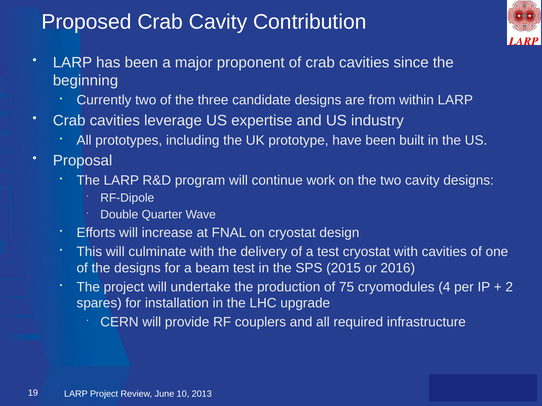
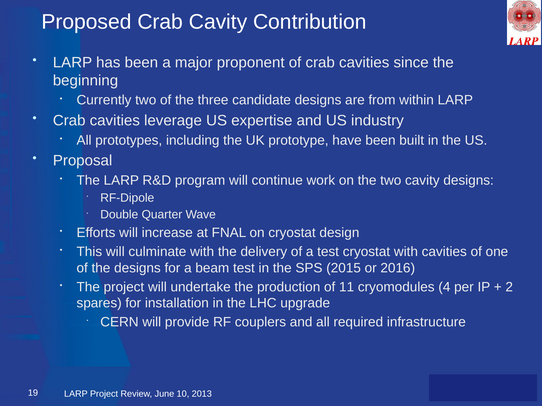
75: 75 -> 11
